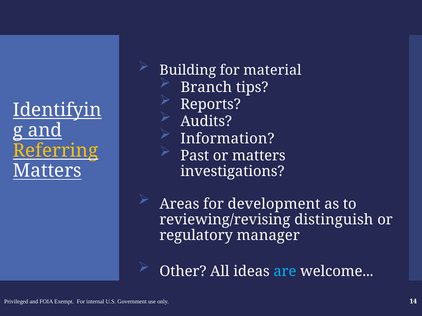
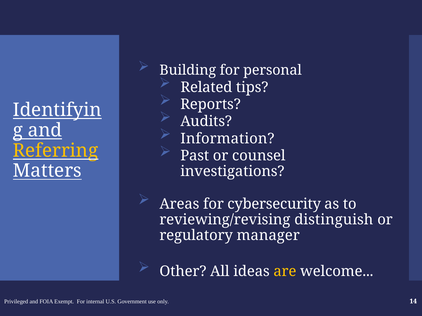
material: material -> personal
Branch: Branch -> Related
or matters: matters -> counsel
development: development -> cybersecurity
are colour: light blue -> yellow
